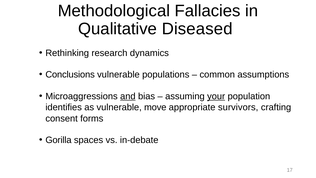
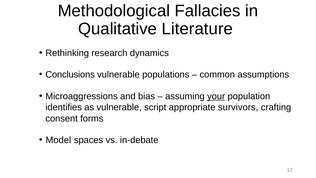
Diseased: Diseased -> Literature
and underline: present -> none
move: move -> script
Gorilla: Gorilla -> Model
